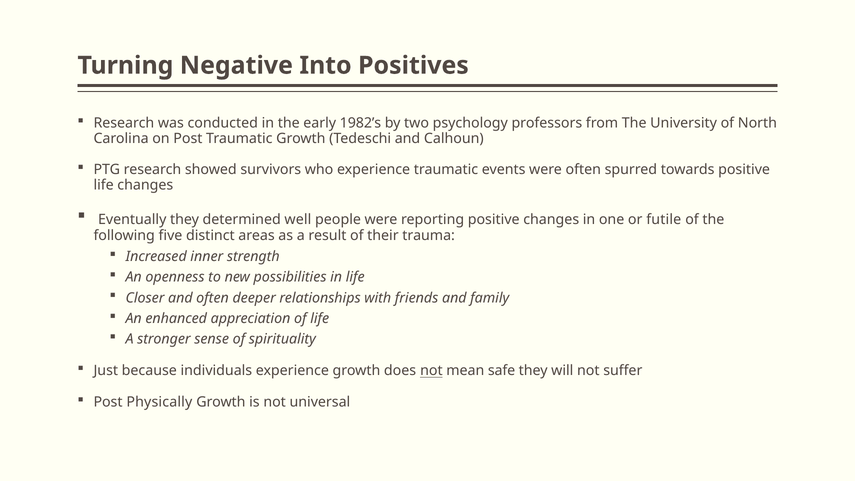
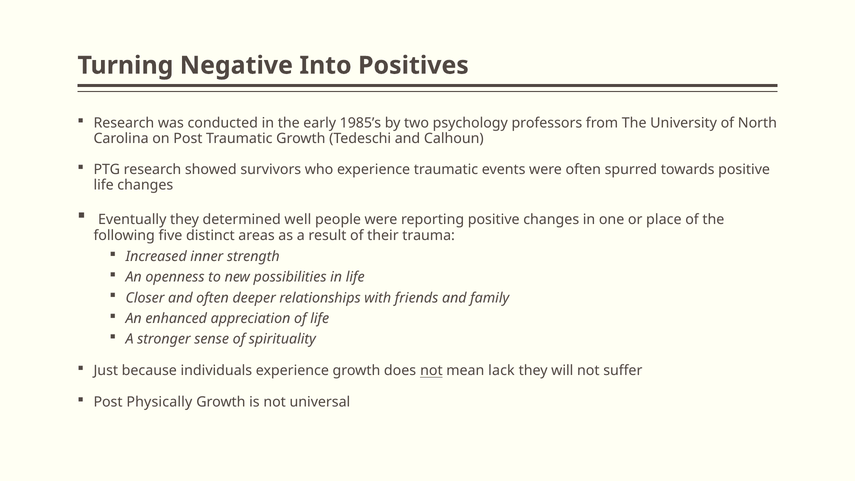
1982’s: 1982’s -> 1985’s
futile: futile -> place
safe: safe -> lack
